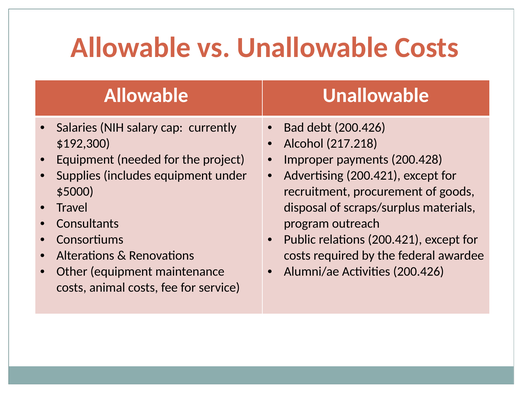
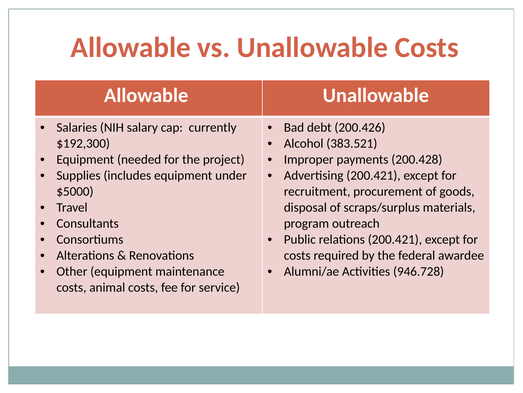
217.218: 217.218 -> 383.521
Activities 200.426: 200.426 -> 946.728
